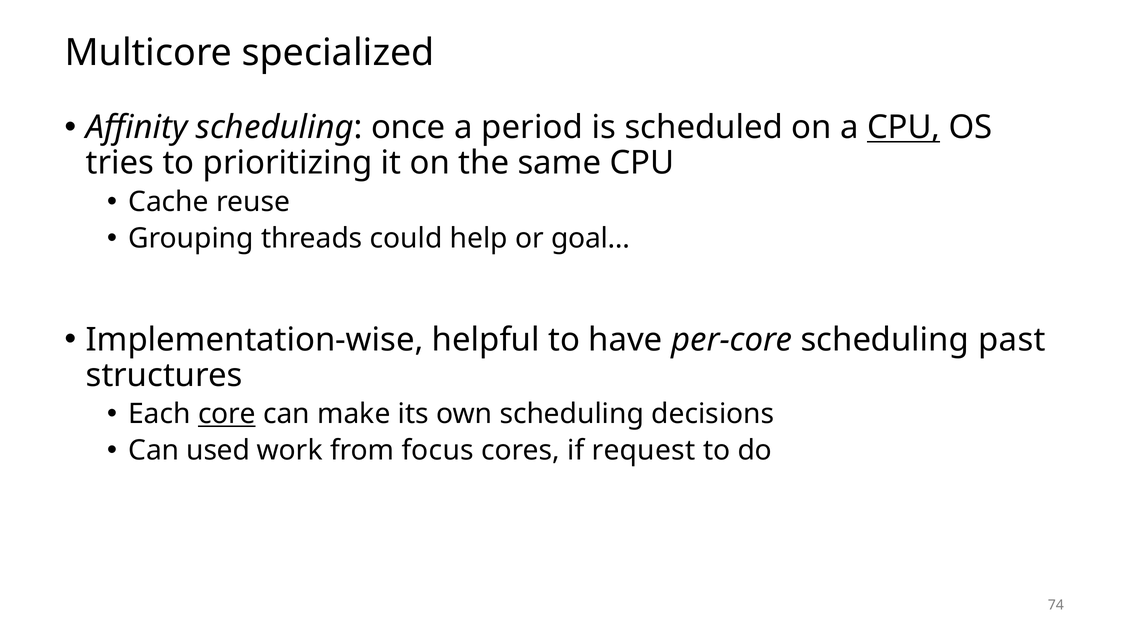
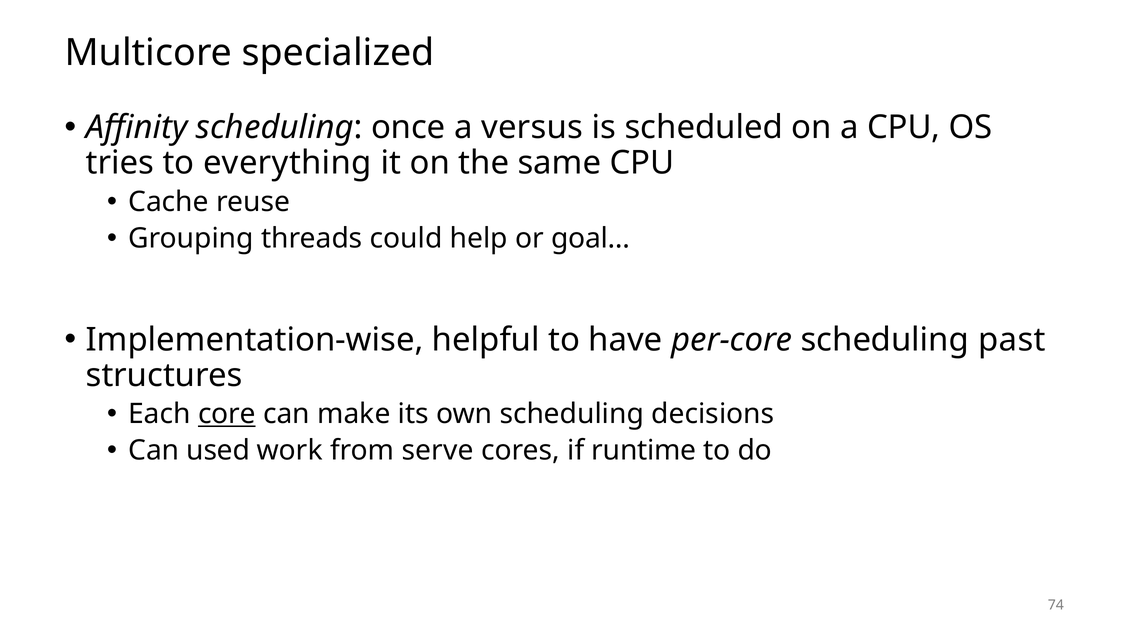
period: period -> versus
CPU at (904, 128) underline: present -> none
prioritizing: prioritizing -> everything
focus: focus -> serve
request: request -> runtime
